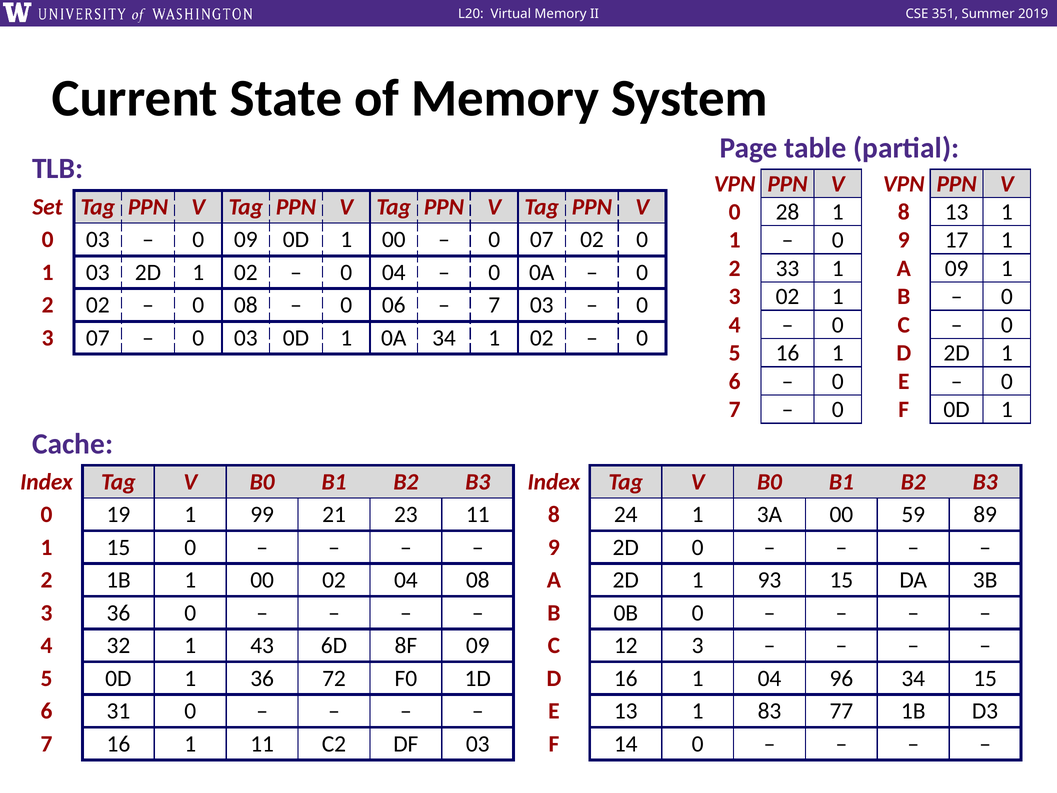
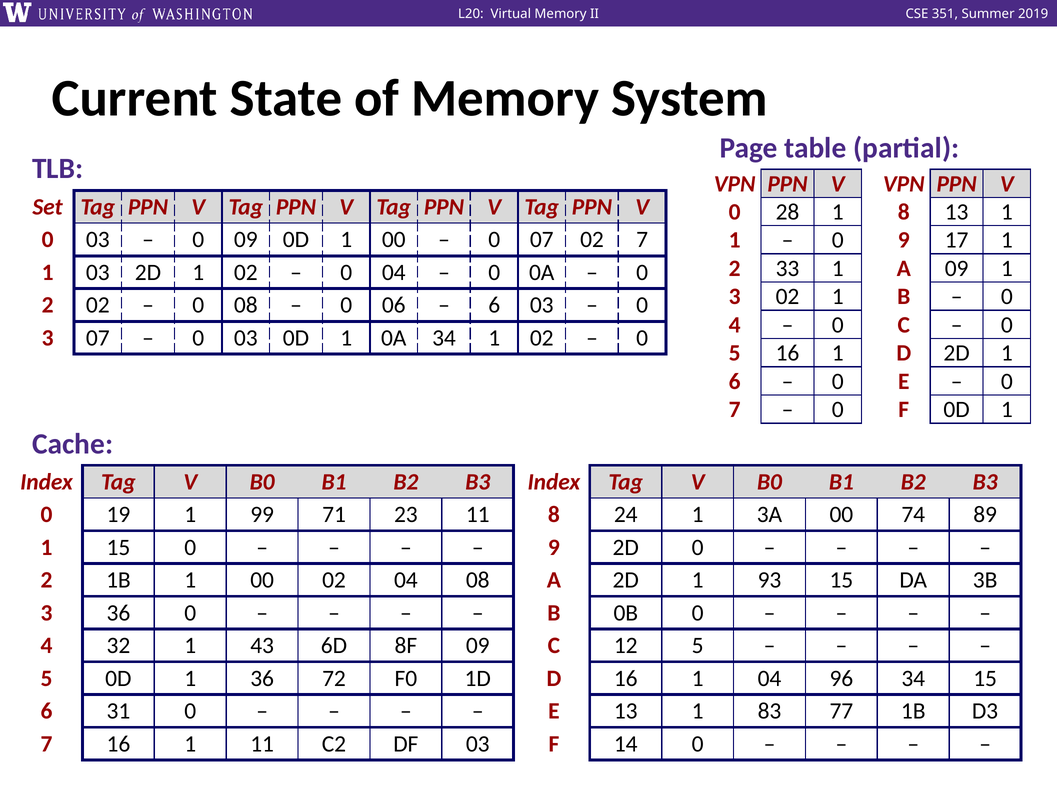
02 0: 0 -> 7
7 at (494, 305): 7 -> 6
21: 21 -> 71
59: 59 -> 74
12 3: 3 -> 5
